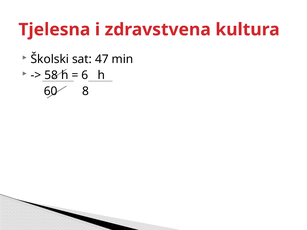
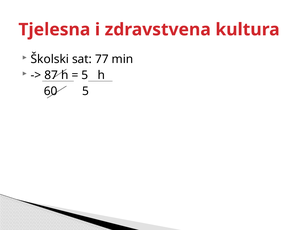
47: 47 -> 77
58: 58 -> 87
6 at (85, 75): 6 -> 5
60 8: 8 -> 5
